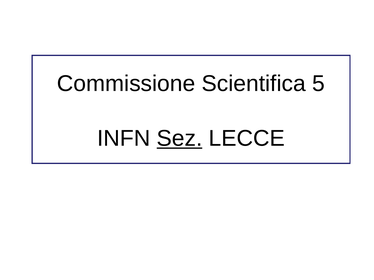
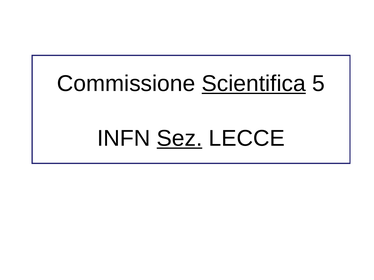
Scientifica underline: none -> present
